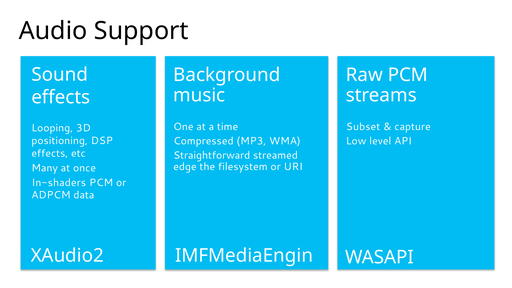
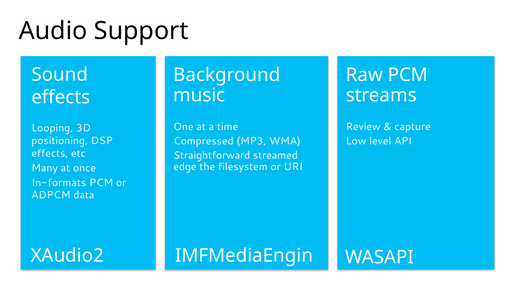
Subset: Subset -> Review
In-shaders: In-shaders -> In-formats
